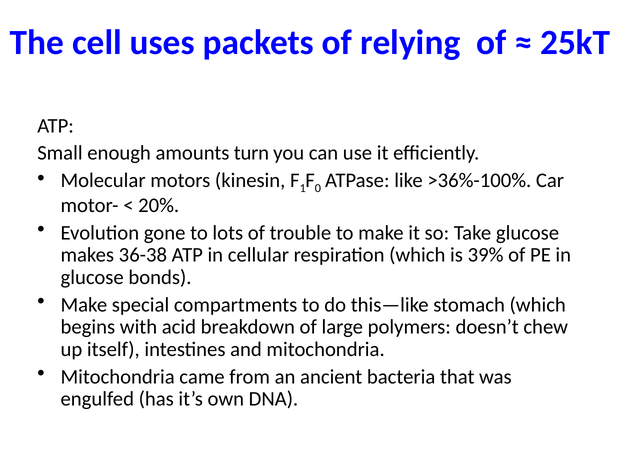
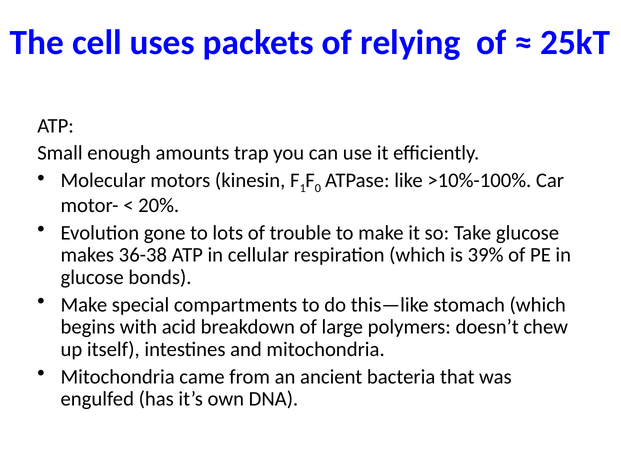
turn: turn -> trap
>36%-100%: >36%-100% -> >10%-100%
